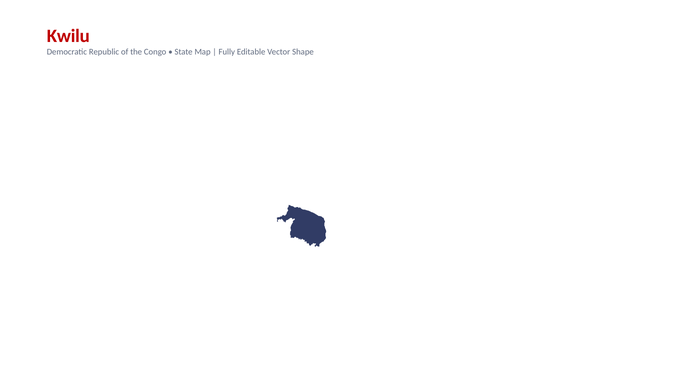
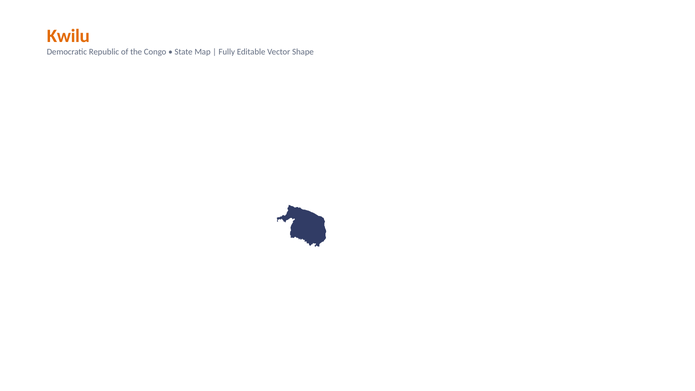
Kwilu colour: red -> orange
